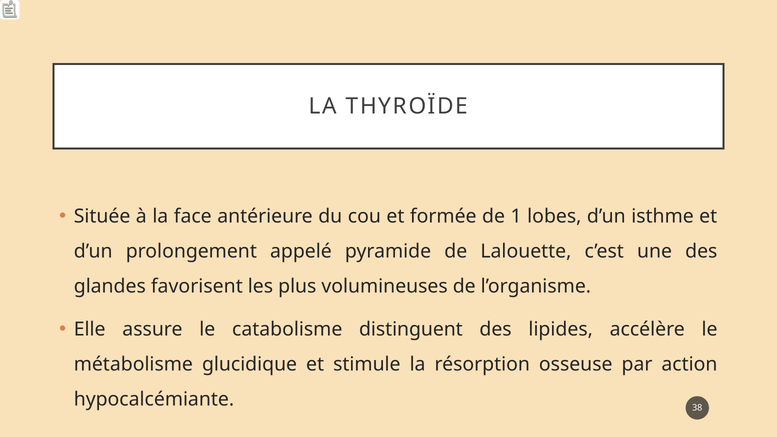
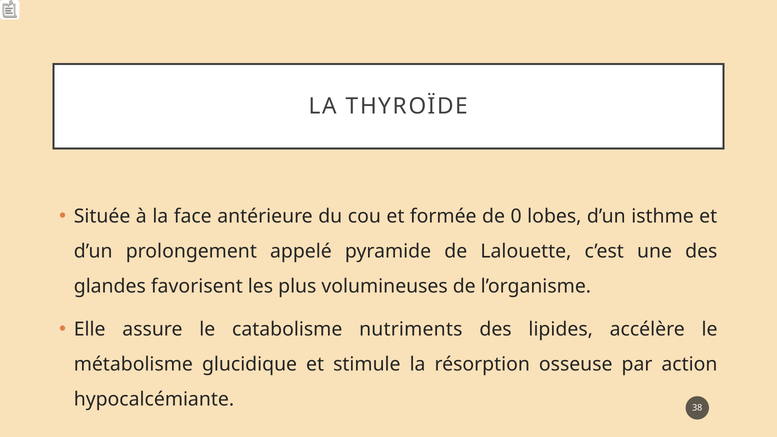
1: 1 -> 0
distinguent: distinguent -> nutriments
